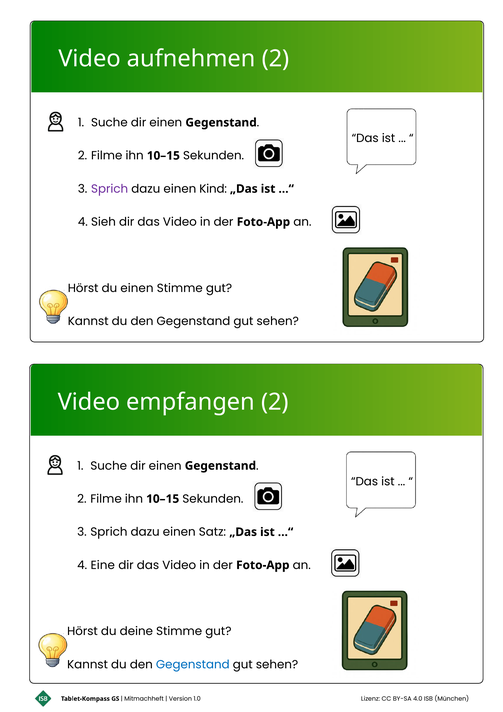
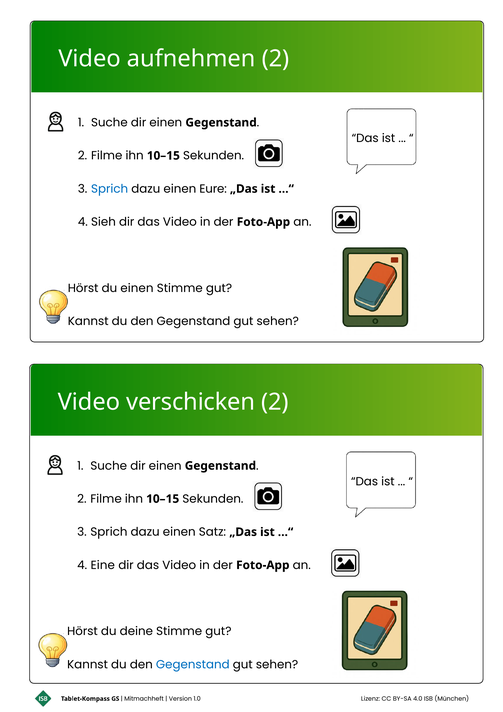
Sprich at (110, 189) colour: purple -> blue
Kind: Kind -> Eure
empfangen: empfangen -> verschicken
